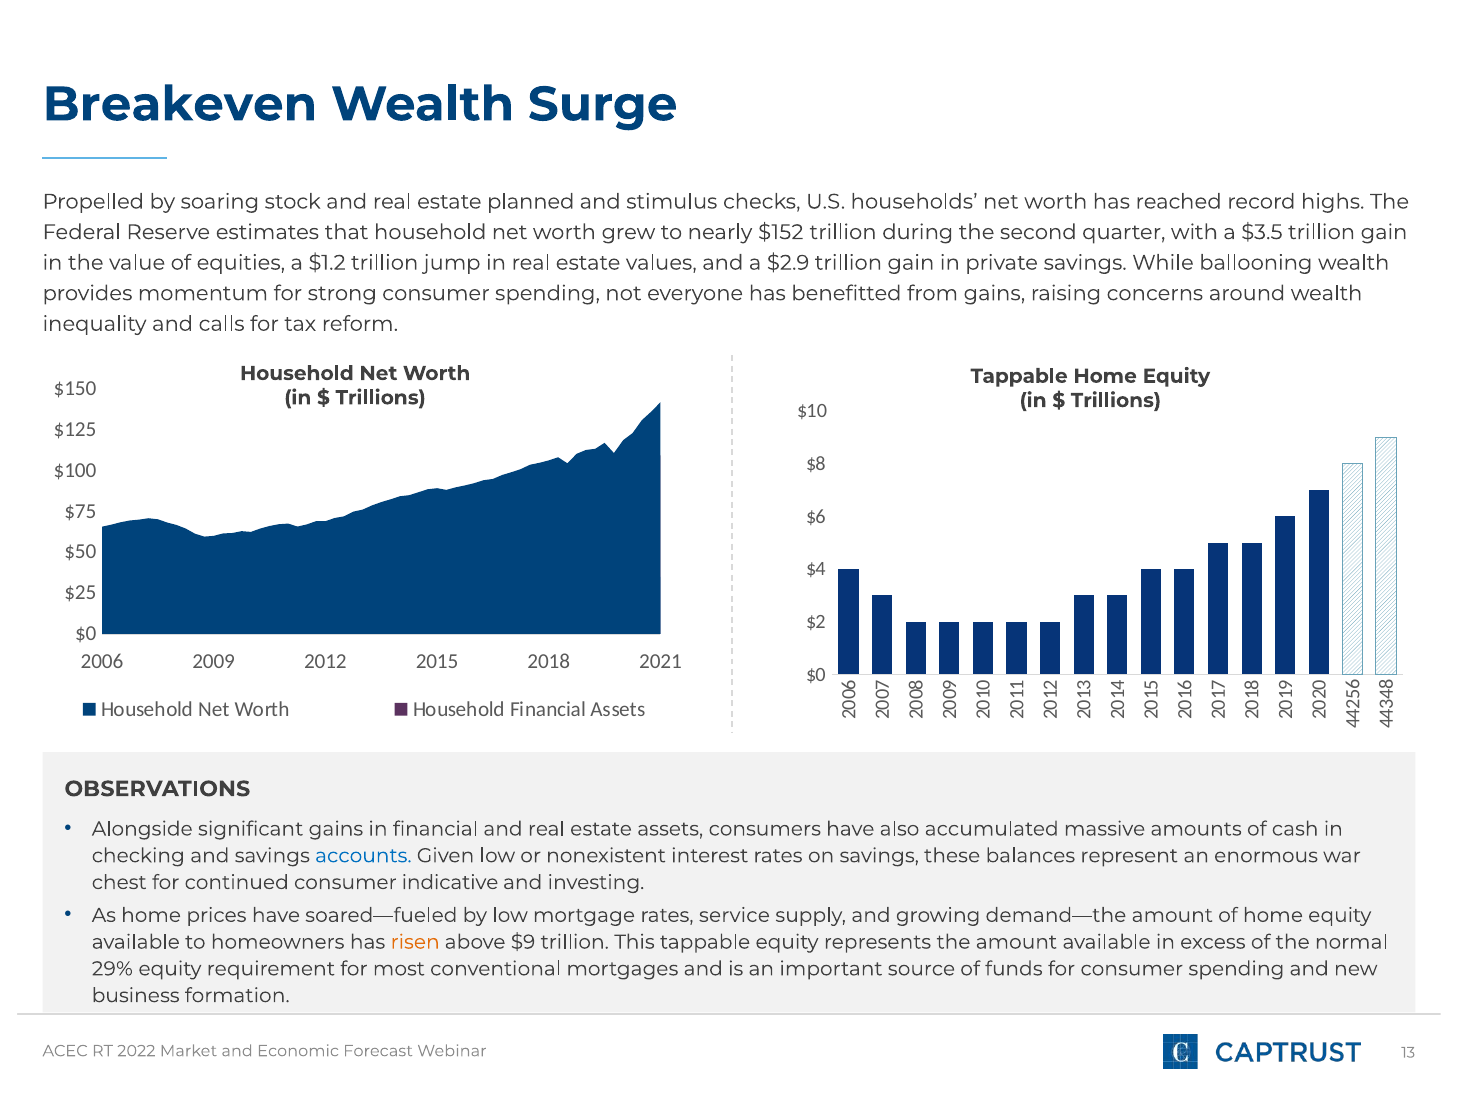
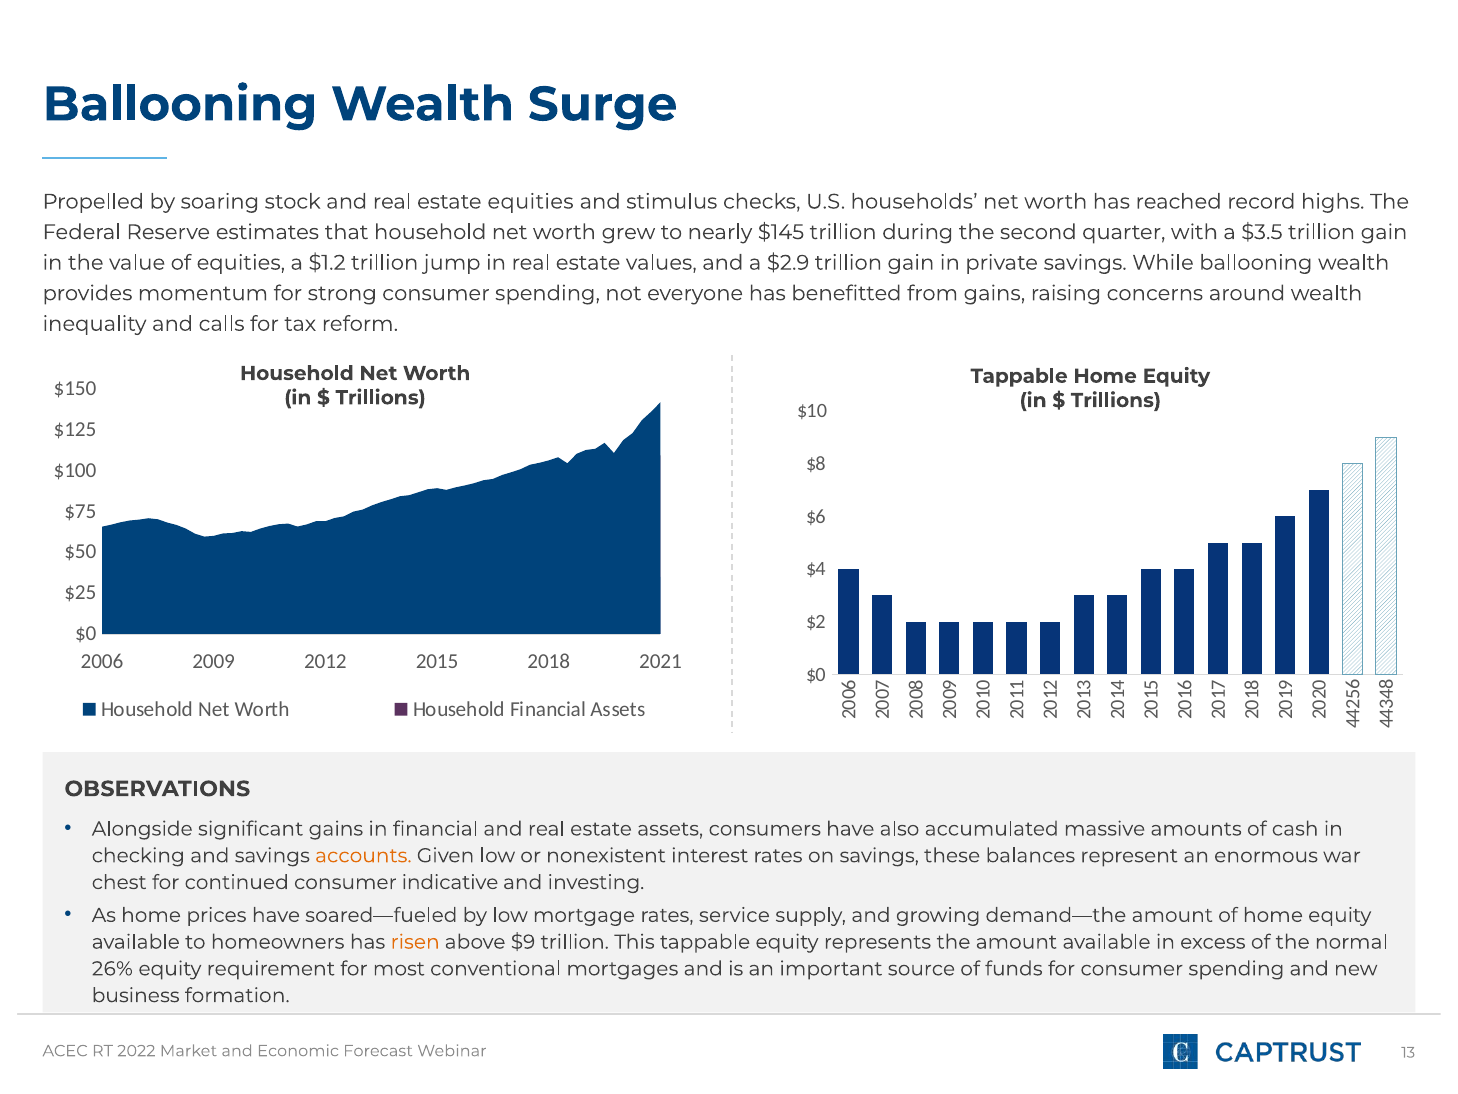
Breakeven at (180, 104): Breakeven -> Ballooning
estate planned: planned -> equities
$152: $152 -> $145
accounts colour: blue -> orange
29%: 29% -> 26%
